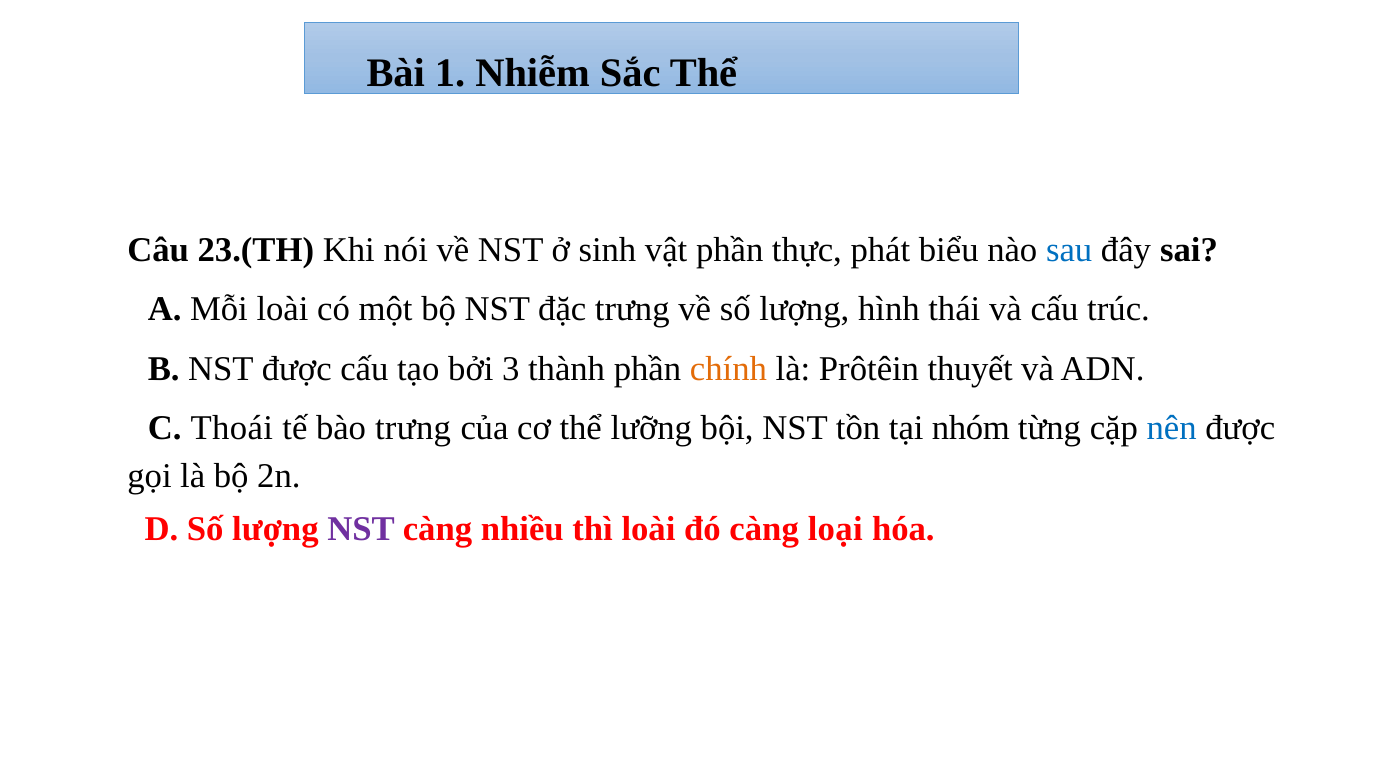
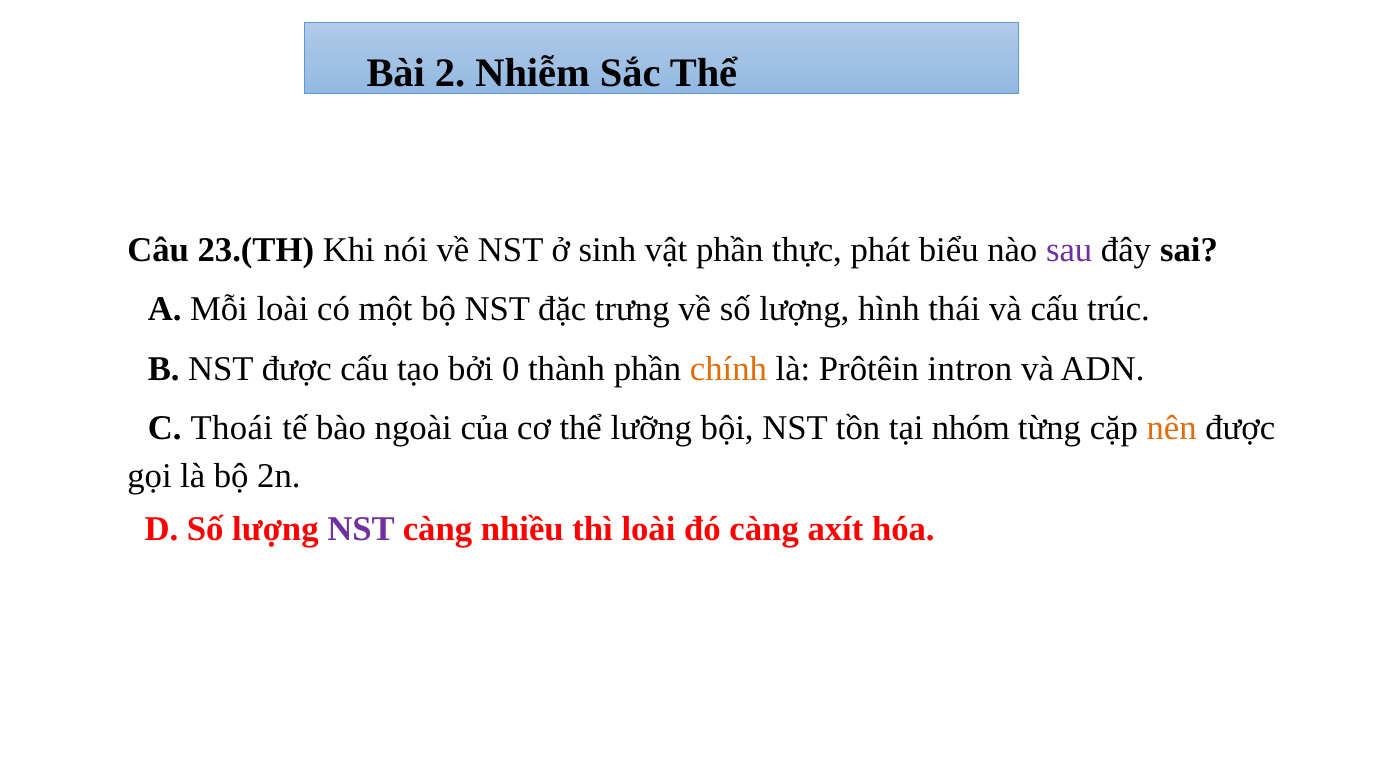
1: 1 -> 2
sau colour: blue -> purple
3: 3 -> 0
thuyết: thuyết -> intron
bào trưng: trưng -> ngoài
nên colour: blue -> orange
loại: loại -> axít
